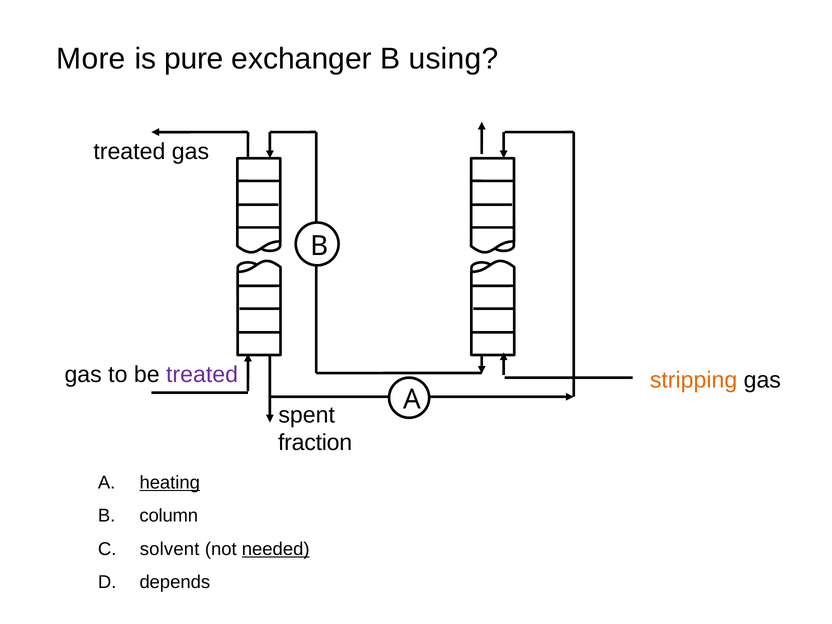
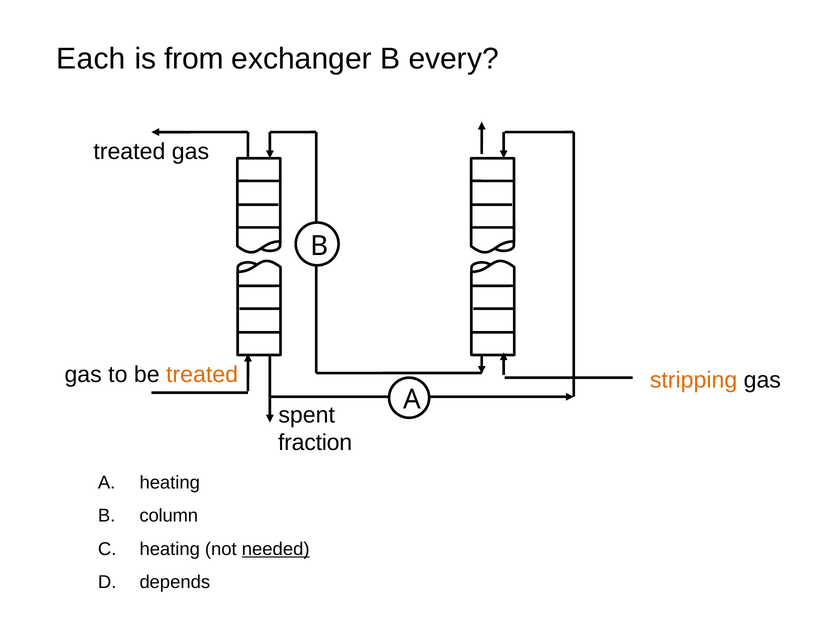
More: More -> Each
pure: pure -> from
using: using -> every
treated at (202, 375) colour: purple -> orange
heating at (170, 482) underline: present -> none
solvent at (170, 549): solvent -> heating
